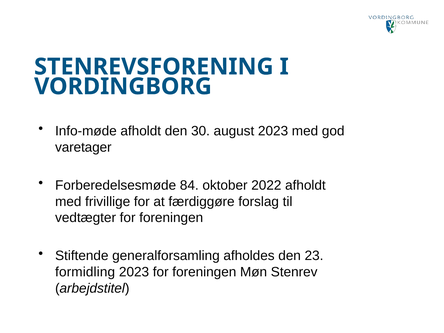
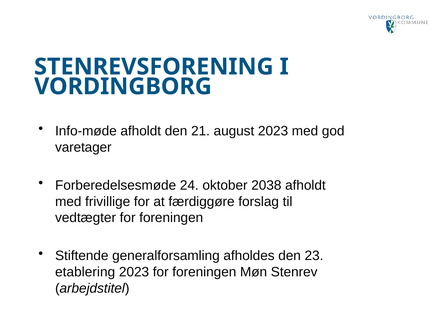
30: 30 -> 21
84: 84 -> 24
2022: 2022 -> 2038
formidling: formidling -> etablering
